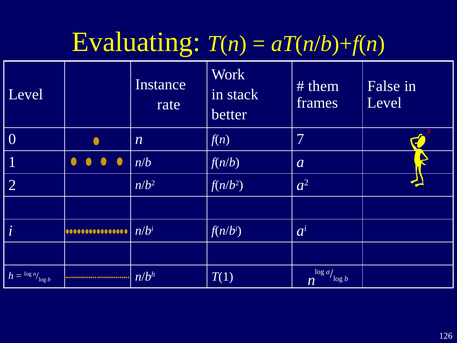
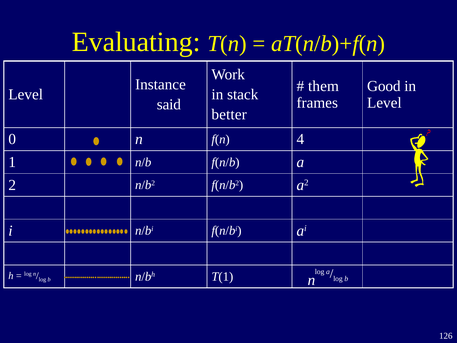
False: False -> Good
rate: rate -> said
7: 7 -> 4
